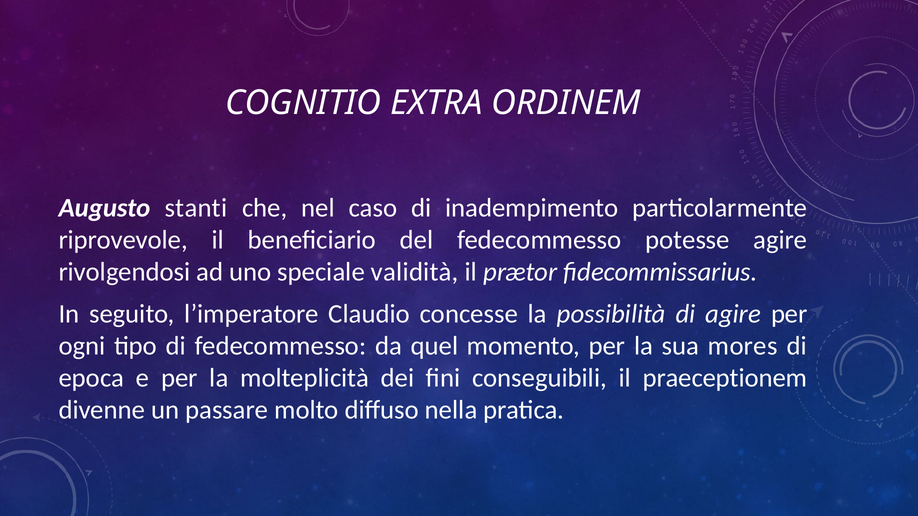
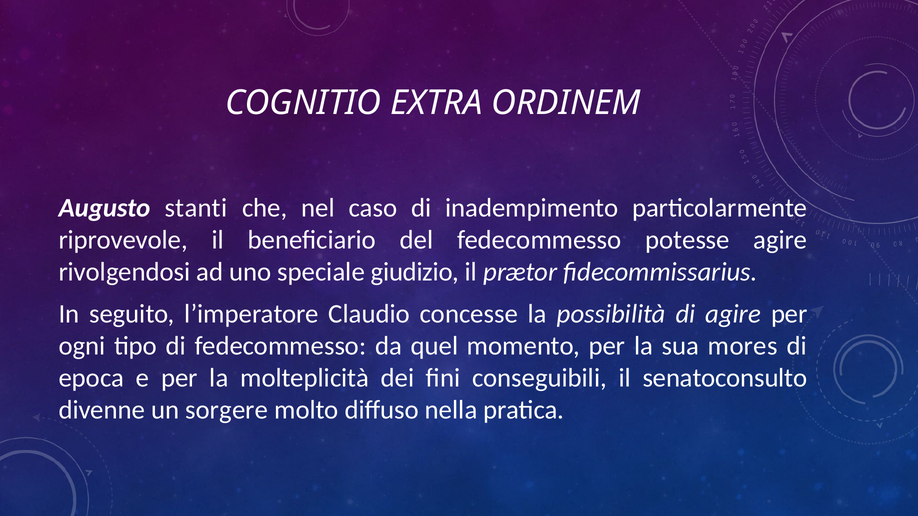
validità: validità -> giudizio
praeceptionem: praeceptionem -> senatoconsulto
passare: passare -> sorgere
